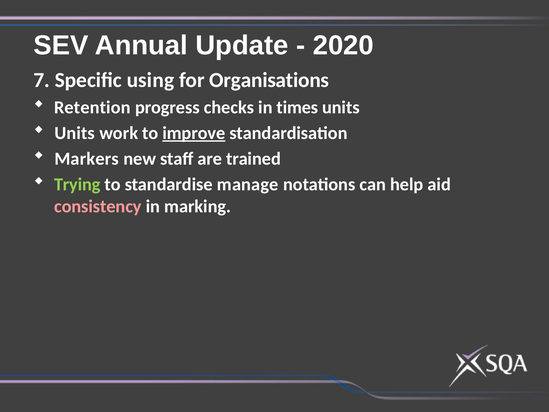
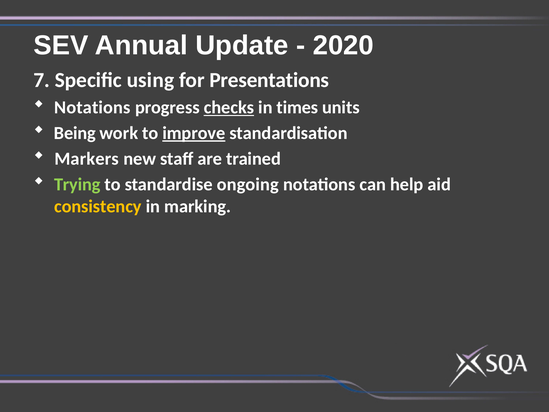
Organisations: Organisations -> Presentations
Retention at (92, 107): Retention -> Notations
checks underline: none -> present
Units at (75, 133): Units -> Being
manage: manage -> ongoing
consistency colour: pink -> yellow
